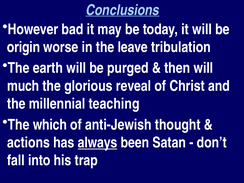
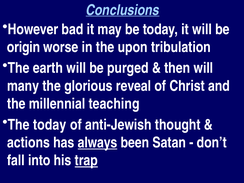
leave: leave -> upon
much: much -> many
The which: which -> today
trap underline: none -> present
